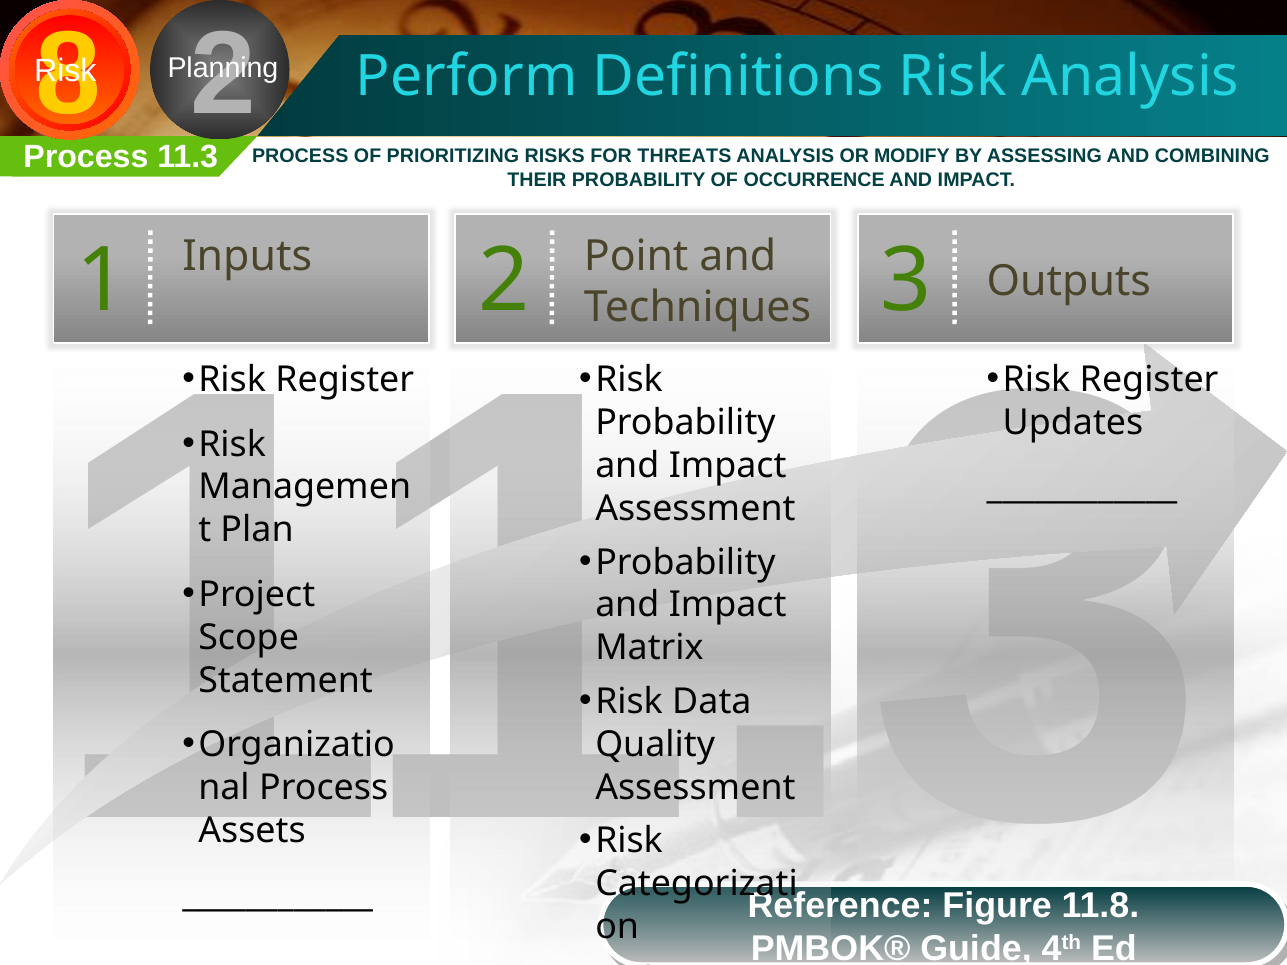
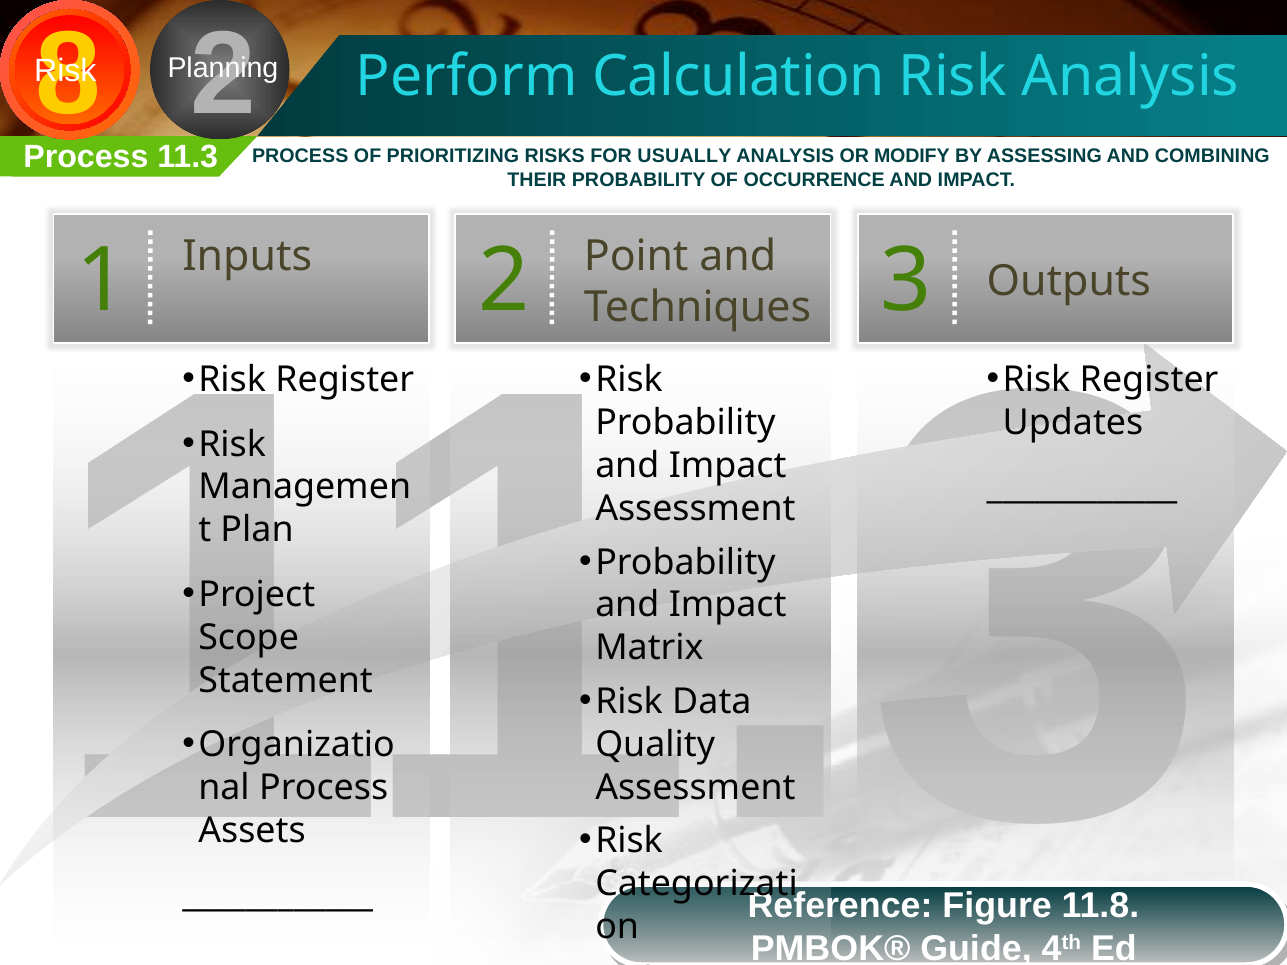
Definitions: Definitions -> Calculation
THREATS: THREATS -> USUALLY
